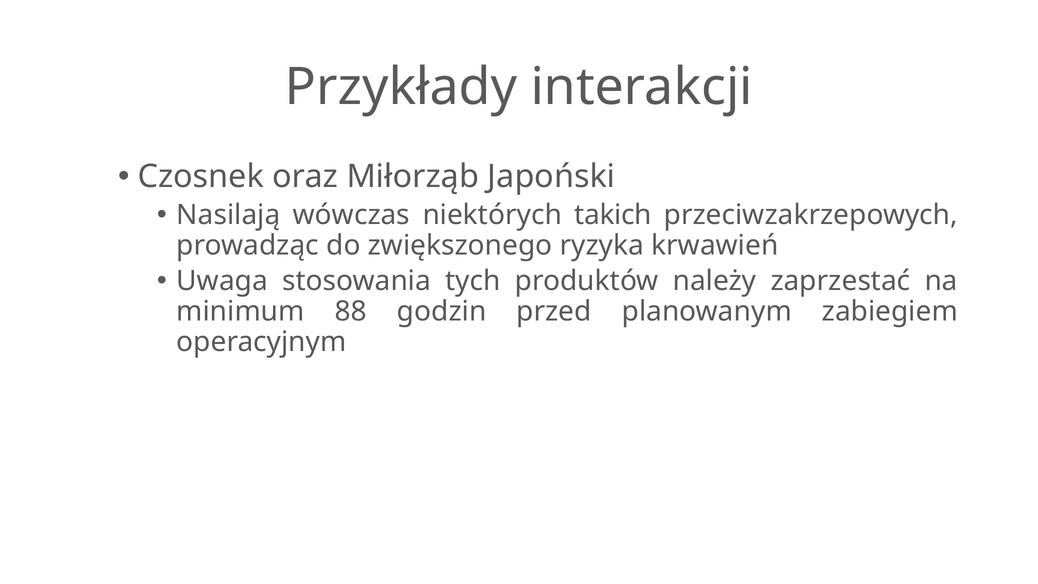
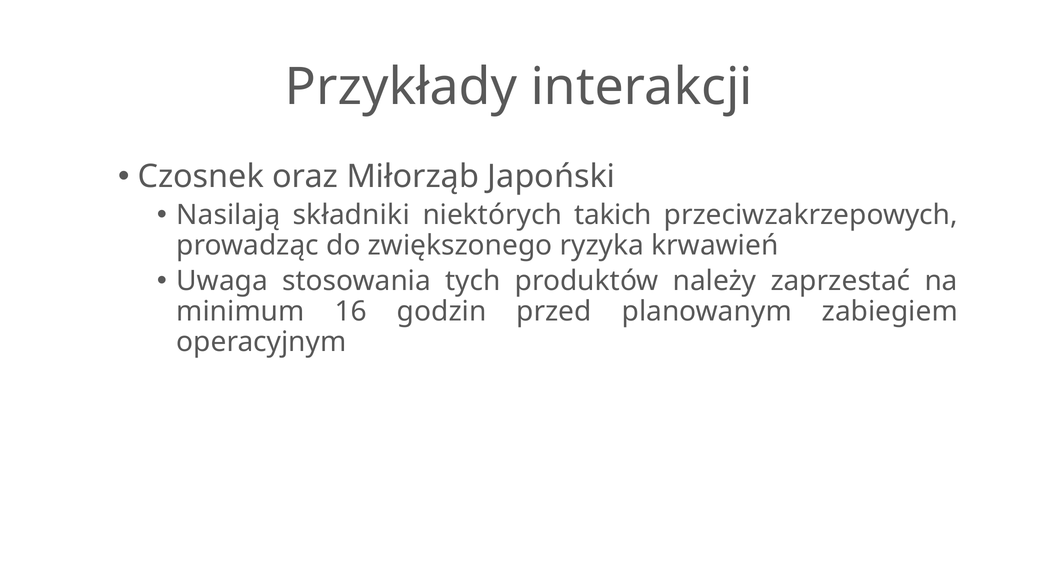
wówczas: wówczas -> składniki
88: 88 -> 16
